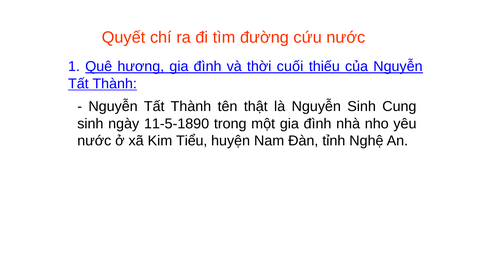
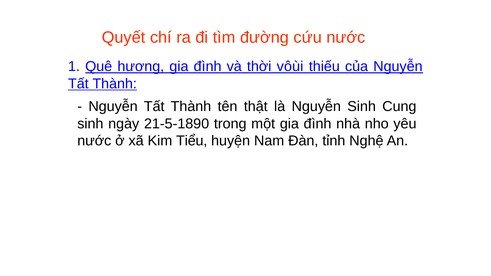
cuối: cuối -> vôùi
11-5-1890: 11-5-1890 -> 21-5-1890
